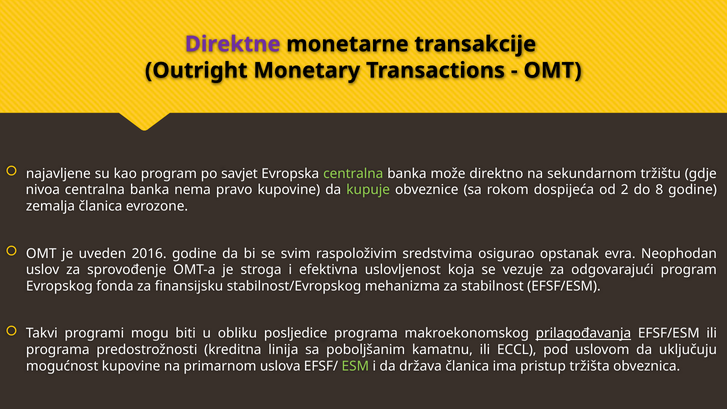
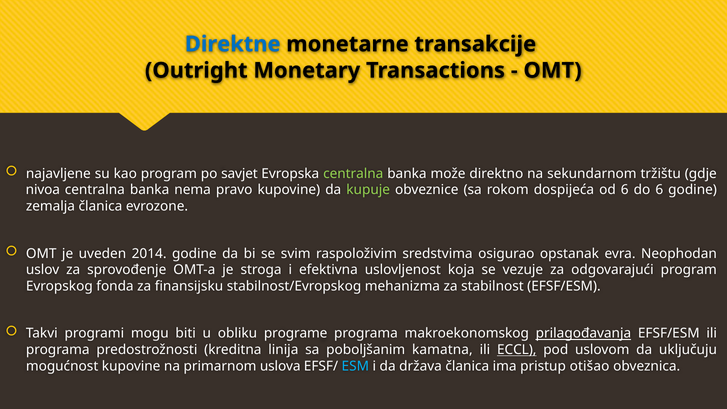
Direktne colour: purple -> blue
od 2: 2 -> 6
do 8: 8 -> 6
2016: 2016 -> 2014
posljedice: posljedice -> programe
kamatnu: kamatnu -> kamatna
ECCL underline: none -> present
ESM colour: light green -> light blue
tržišta: tržišta -> otišao
